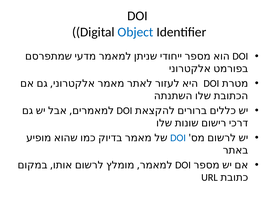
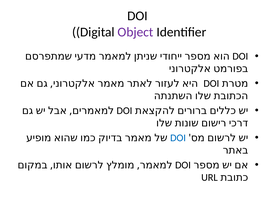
Object colour: blue -> purple
